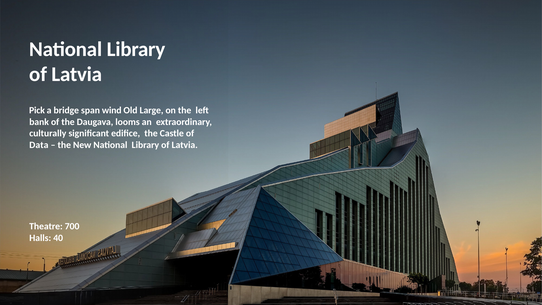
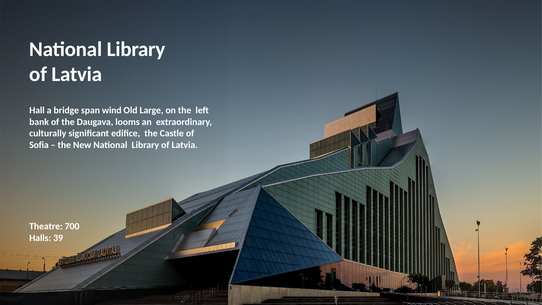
Pick: Pick -> Hall
Data: Data -> Sofia
40: 40 -> 39
